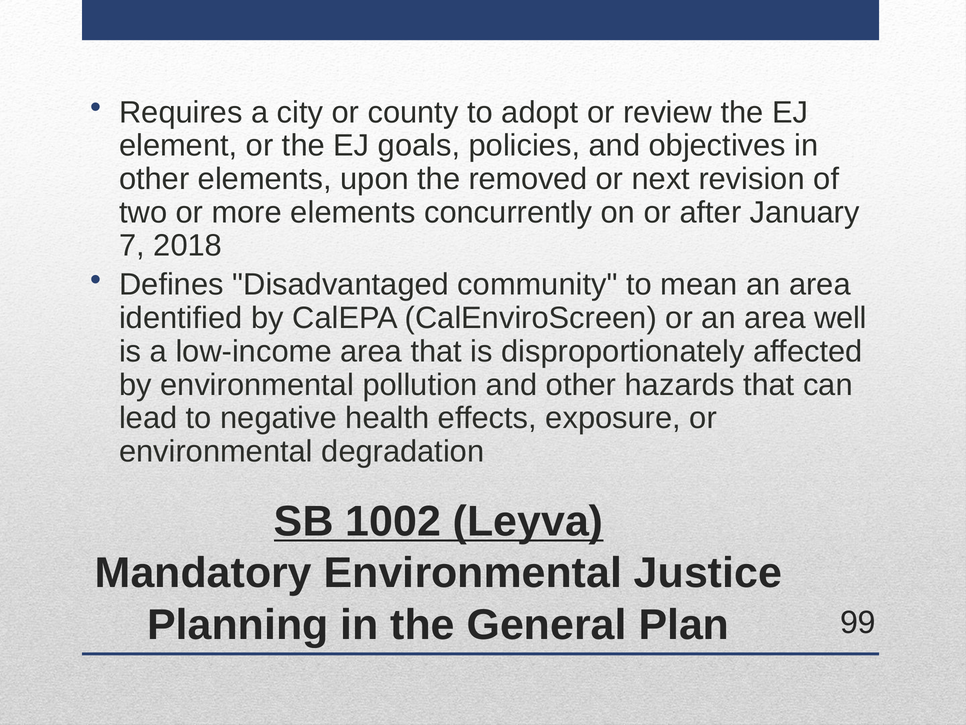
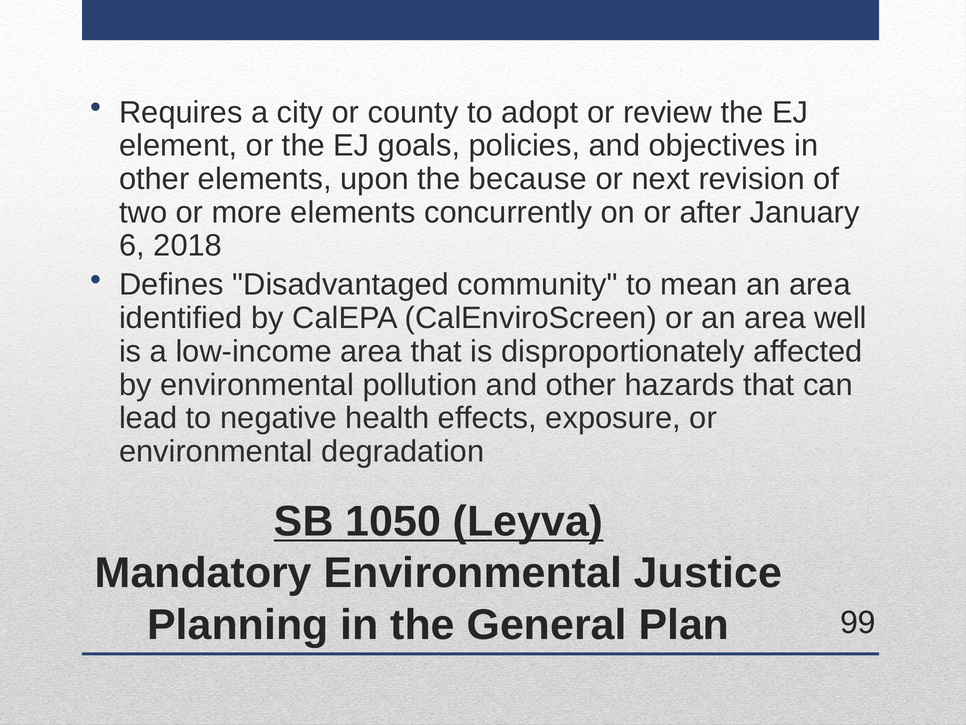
removed: removed -> because
7: 7 -> 6
1002: 1002 -> 1050
